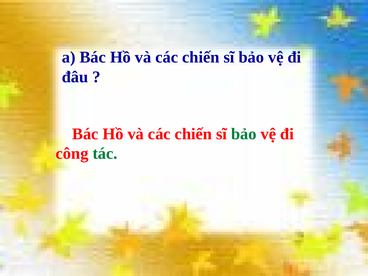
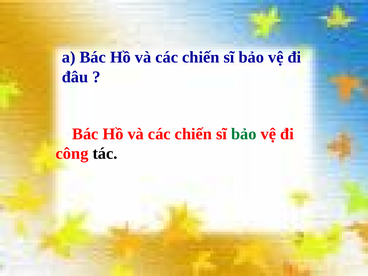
tác colour: green -> black
